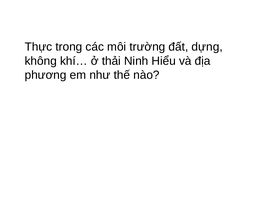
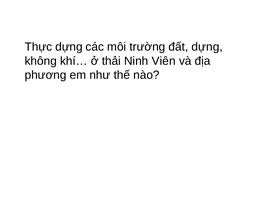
Thực trong: trong -> dựng
Hiểu: Hiểu -> Viên
